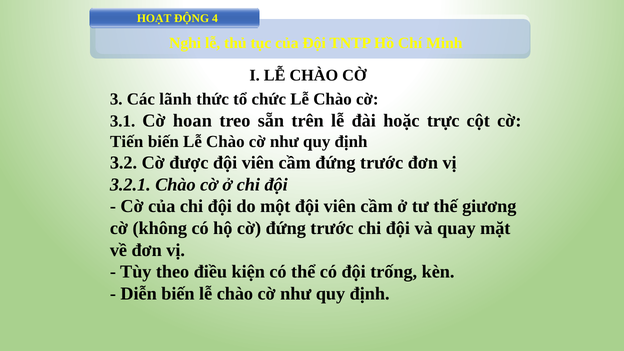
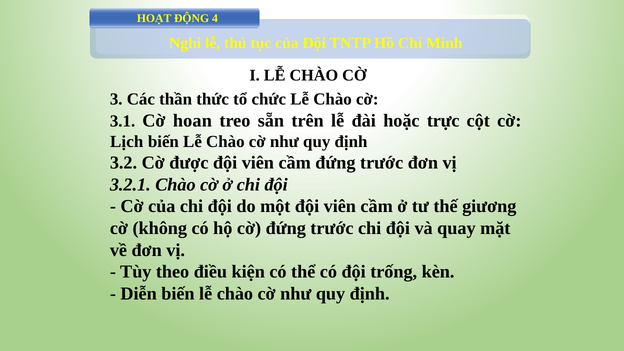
lãnh: lãnh -> thần
Tiến: Tiến -> Lịch
